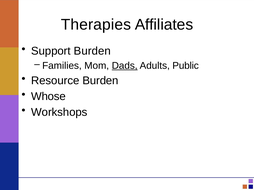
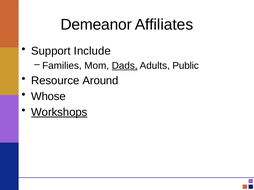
Therapies: Therapies -> Demeanor
Support Burden: Burden -> Include
Resource Burden: Burden -> Around
Workshops underline: none -> present
